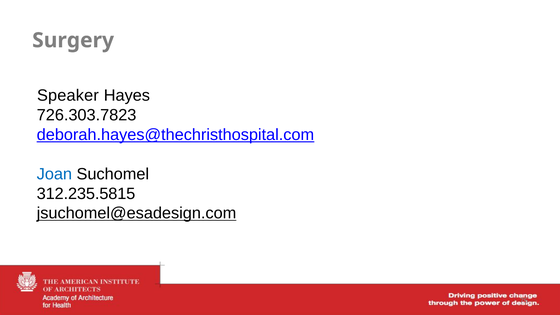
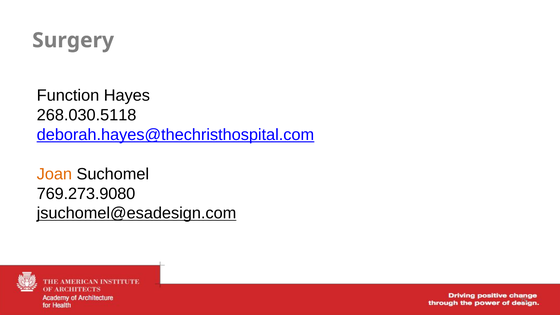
Speaker: Speaker -> Function
726.303.7823: 726.303.7823 -> 268.030.5118
Joan colour: blue -> orange
312.235.5815: 312.235.5815 -> 769.273.9080
